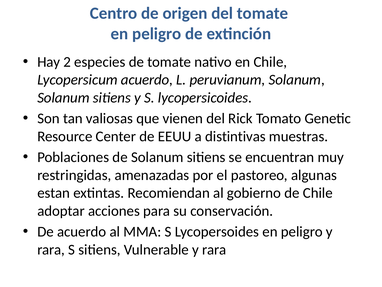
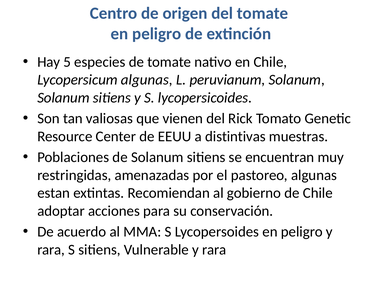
2: 2 -> 5
Lycopersicum acuerdo: acuerdo -> algunas
